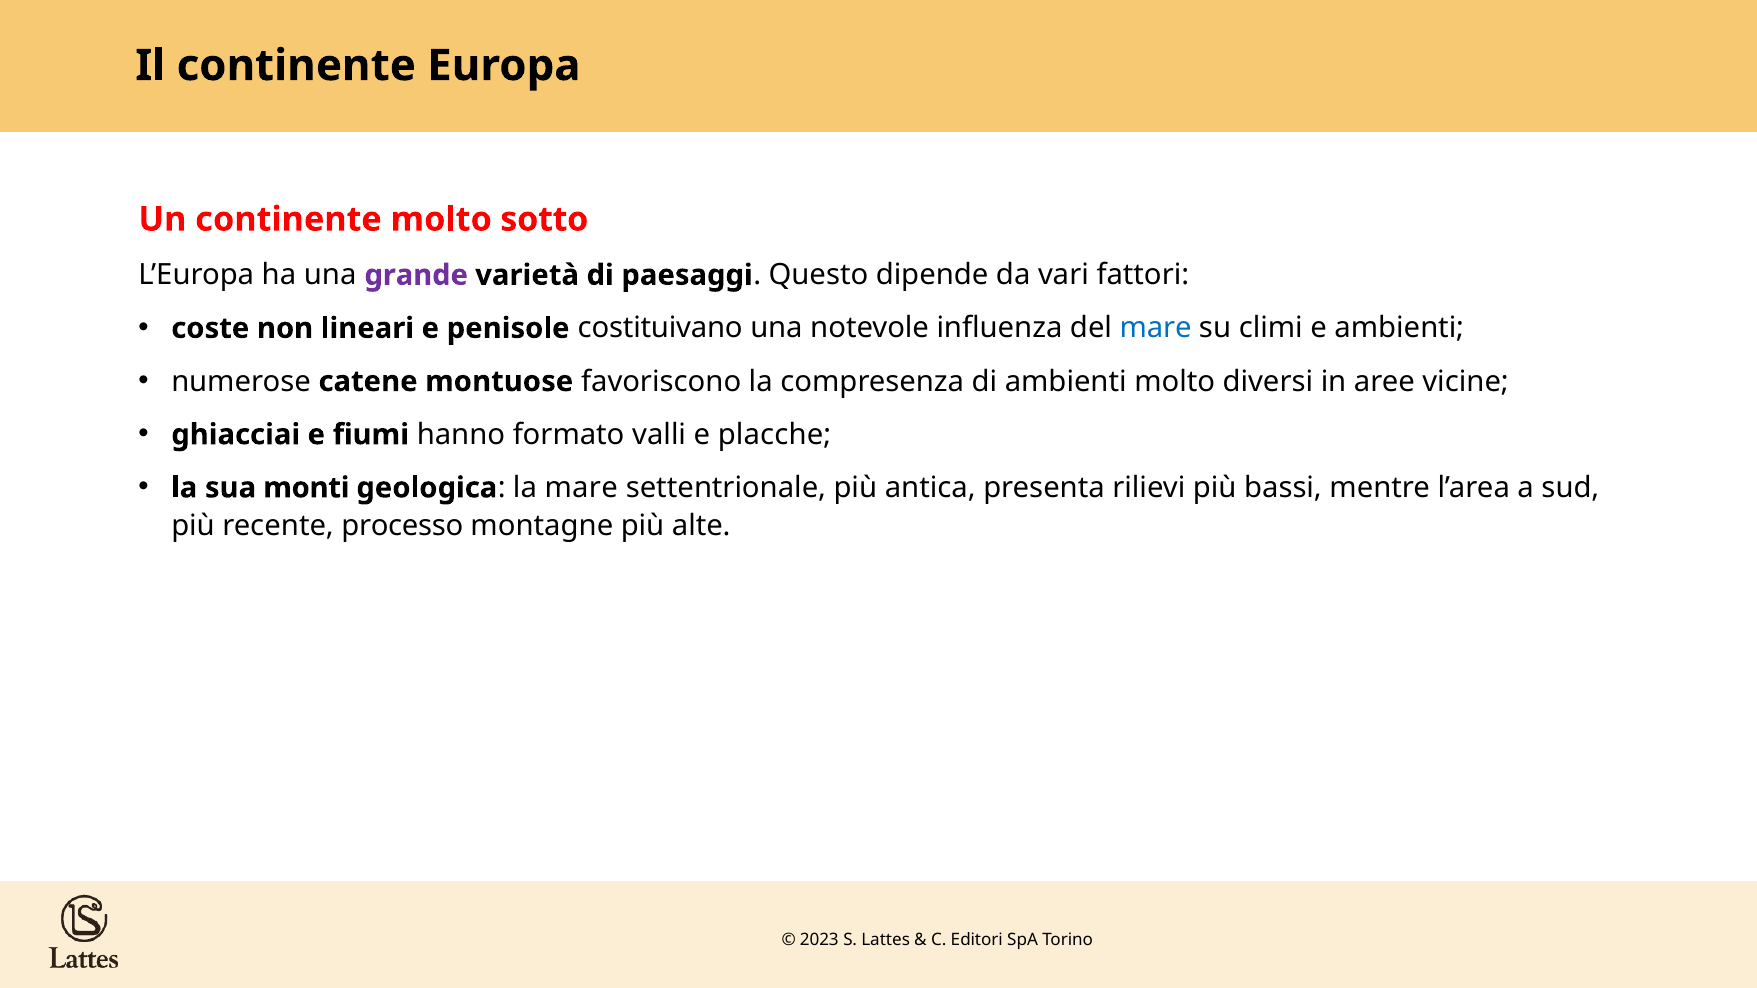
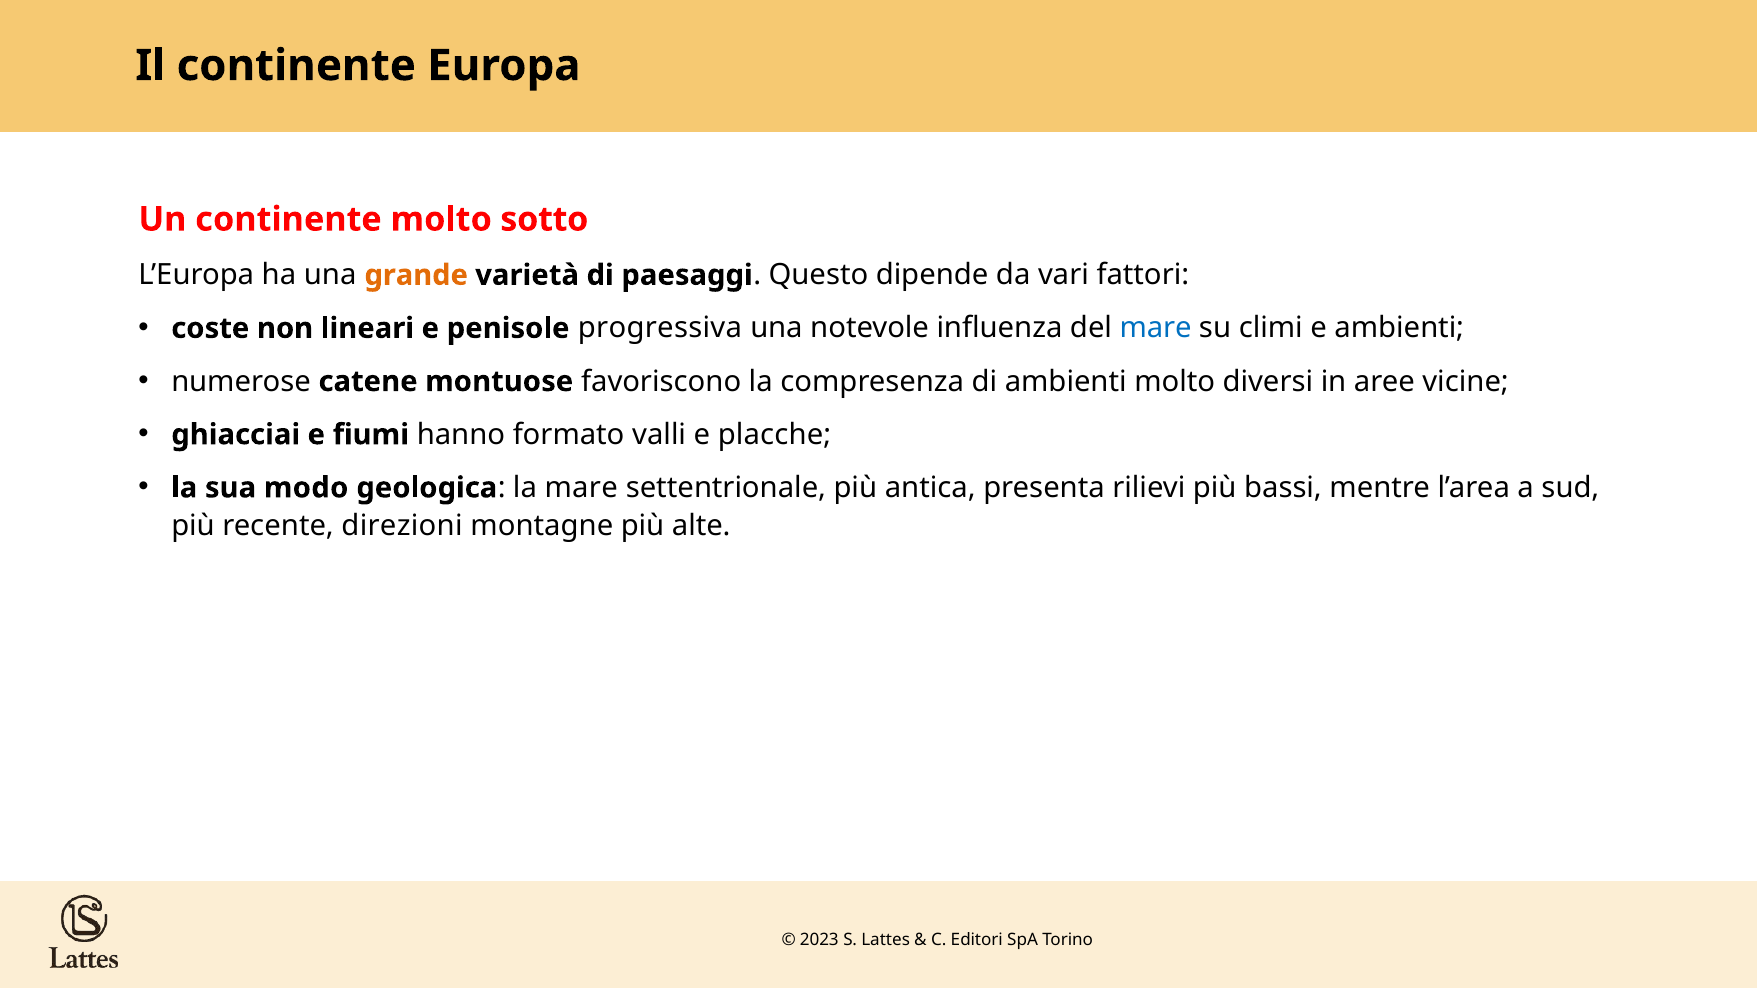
grande colour: purple -> orange
costituivano: costituivano -> progressiva
monti: monti -> modo
processo: processo -> direzioni
